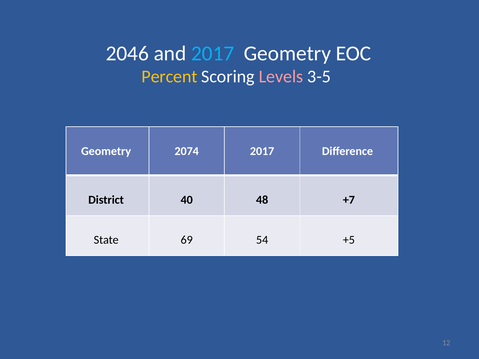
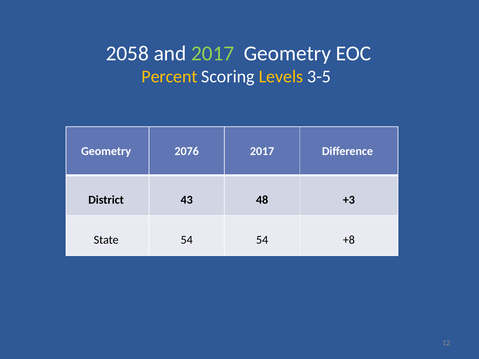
2046: 2046 -> 2058
2017 at (213, 53) colour: light blue -> light green
Levels colour: pink -> yellow
2074: 2074 -> 2076
40: 40 -> 43
+7: +7 -> +3
State 69: 69 -> 54
+5: +5 -> +8
